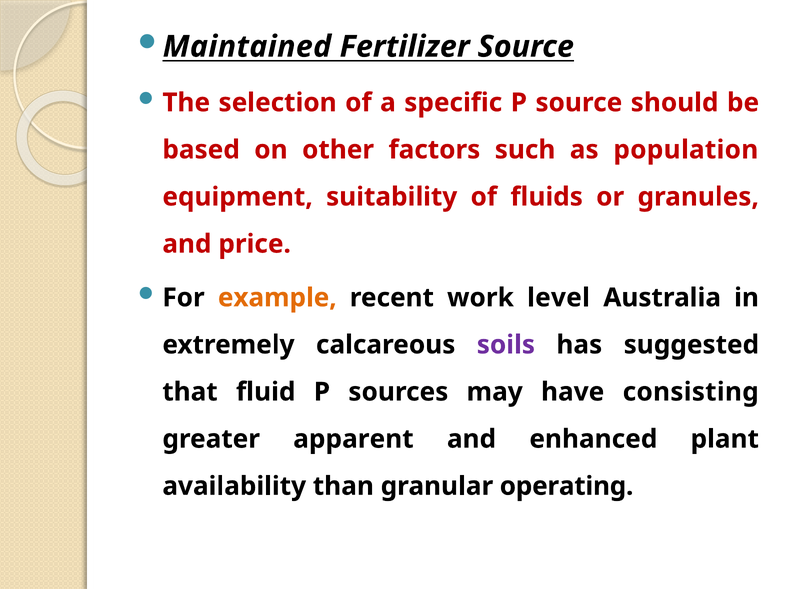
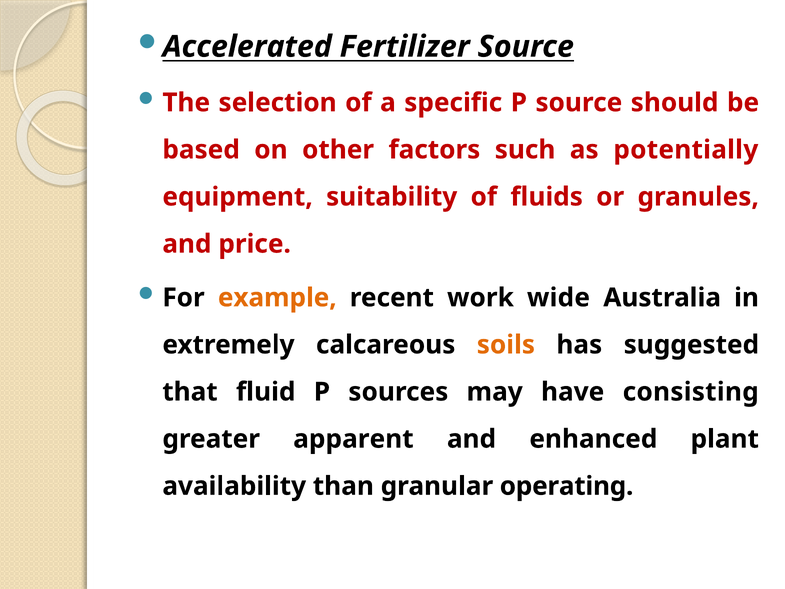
Maintained: Maintained -> Accelerated
population: population -> potentially
level: level -> wide
soils colour: purple -> orange
